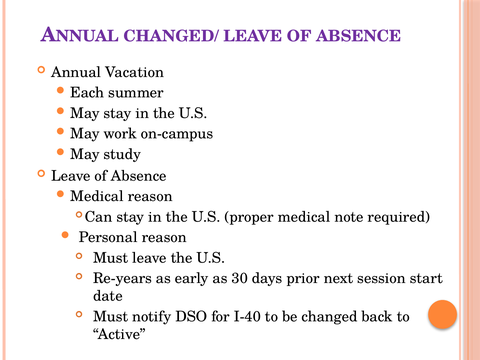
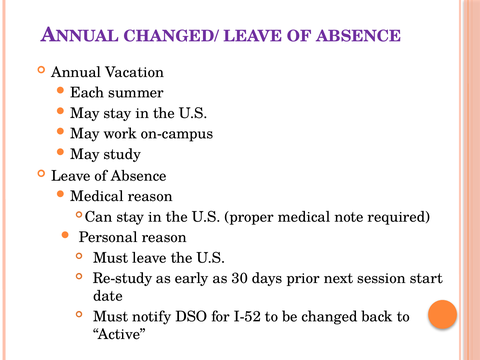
Re-years: Re-years -> Re-study
I-40: I-40 -> I-52
